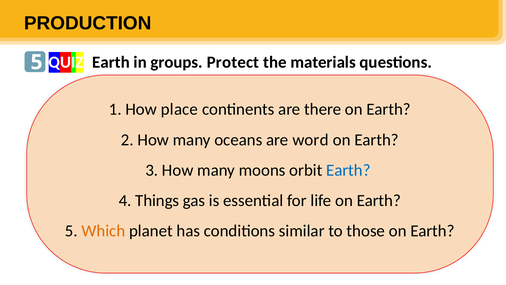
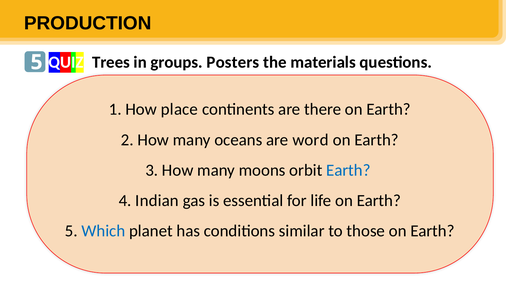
QUIZ Earth: Earth -> Trees
Protect: Protect -> Posters
Things: Things -> Indian
Which colour: orange -> blue
